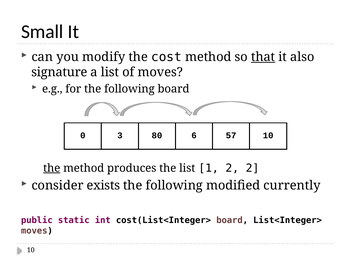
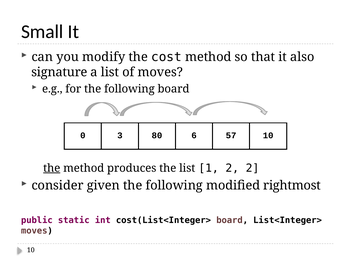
that underline: present -> none
exists: exists -> given
currently: currently -> rightmost
